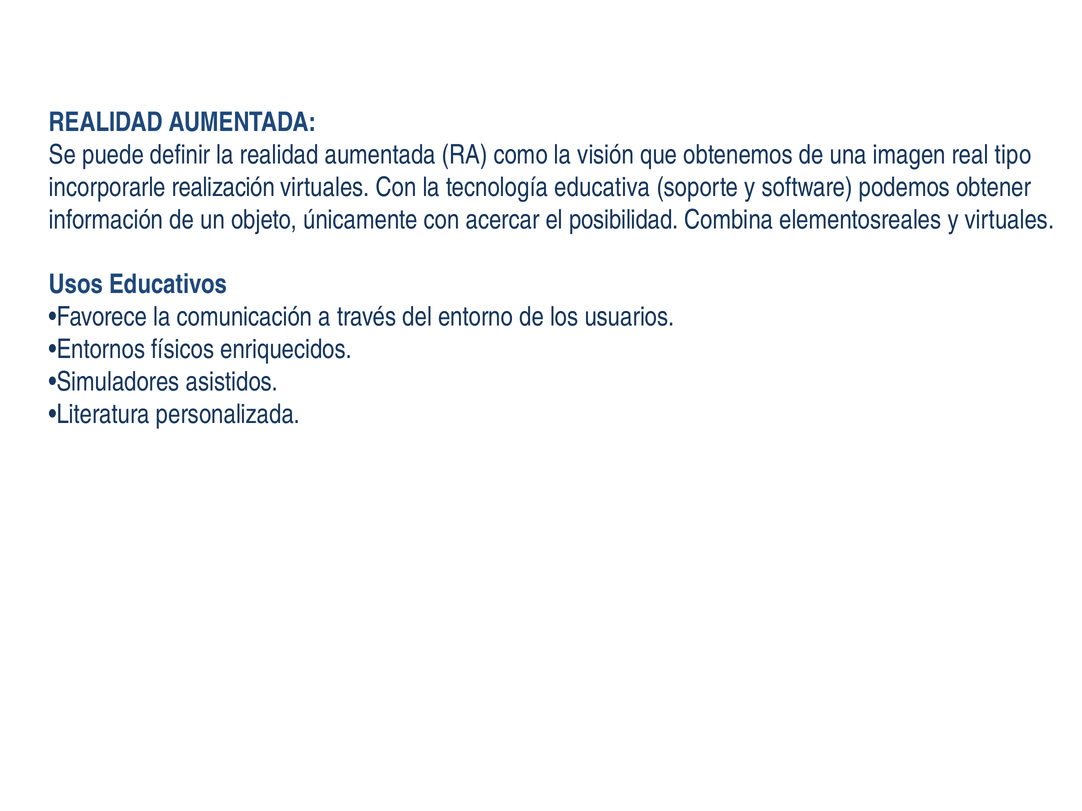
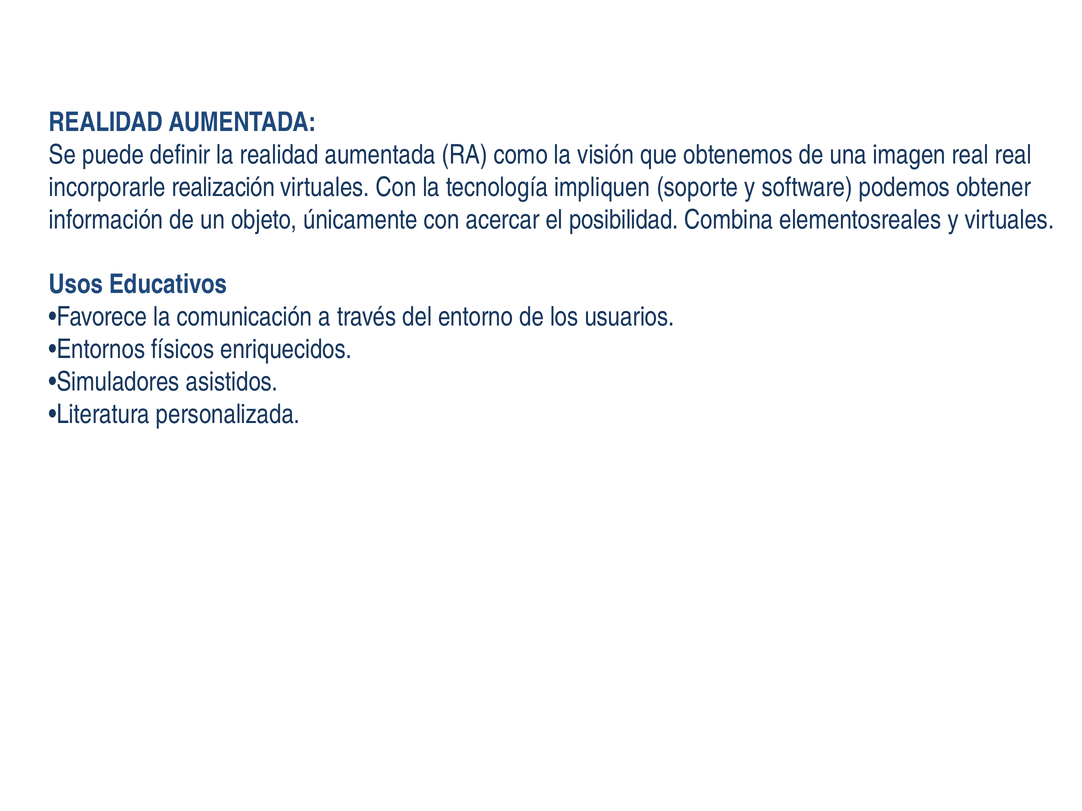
real tipo: tipo -> real
educativa: educativa -> impliquen
